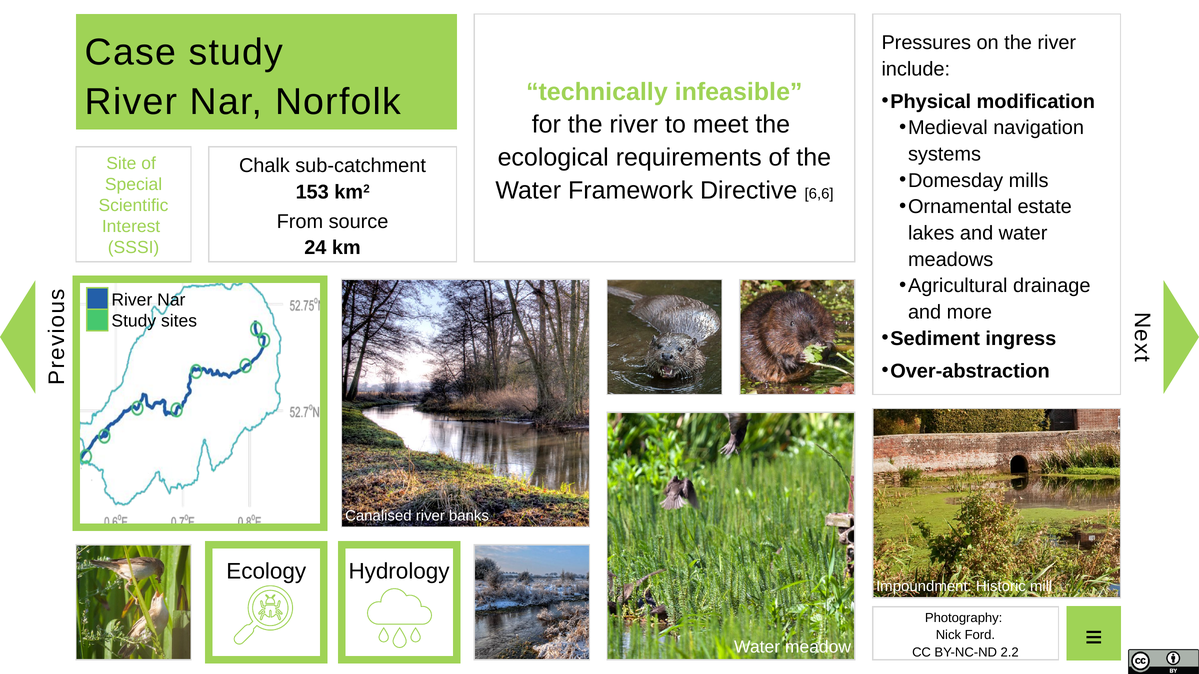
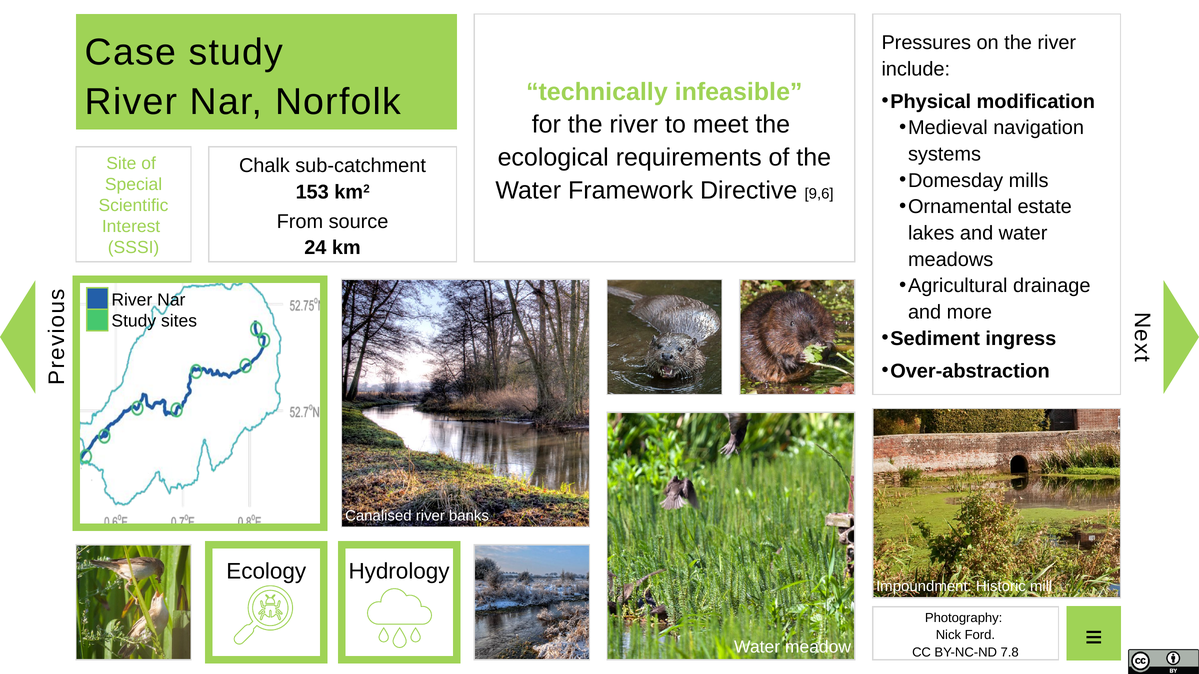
6,6: 6,6 -> 9,6
2.2: 2.2 -> 7.8
